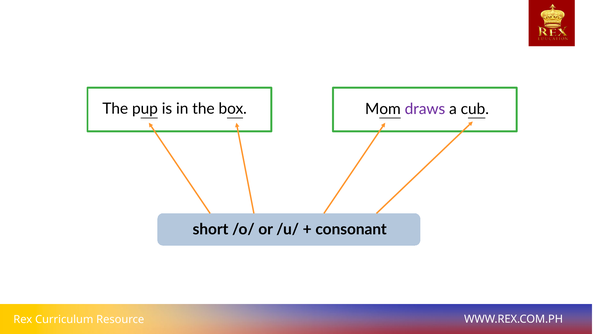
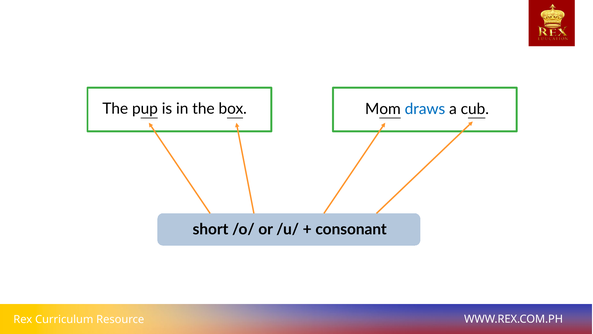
draws colour: purple -> blue
